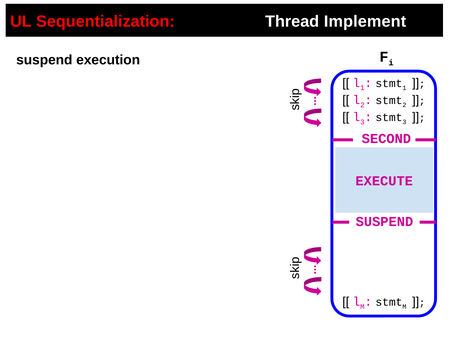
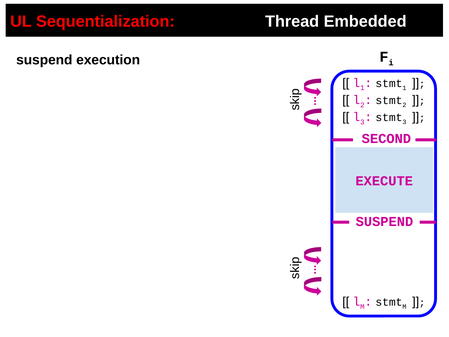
Implement: Implement -> Embedded
